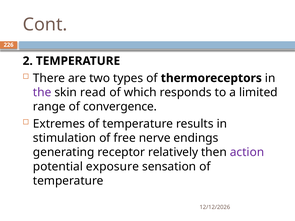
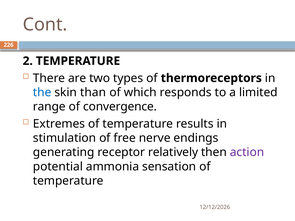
the colour: purple -> blue
read: read -> than
exposure: exposure -> ammonia
